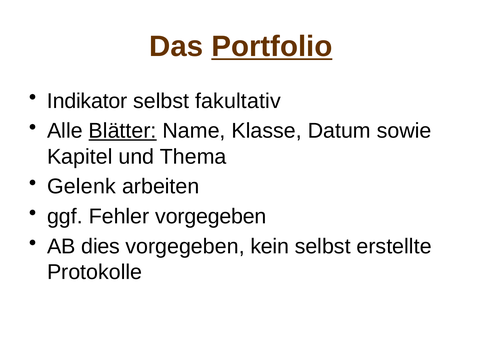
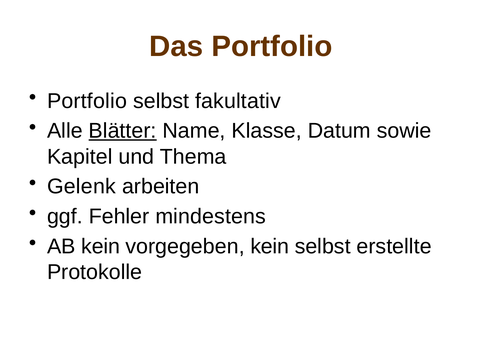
Portfolio at (272, 47) underline: present -> none
Indikator at (87, 101): Indikator -> Portfolio
Fehler vorgegeben: vorgegeben -> mindestens
AB dies: dies -> kein
